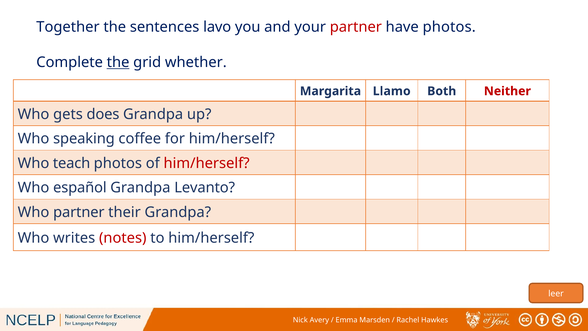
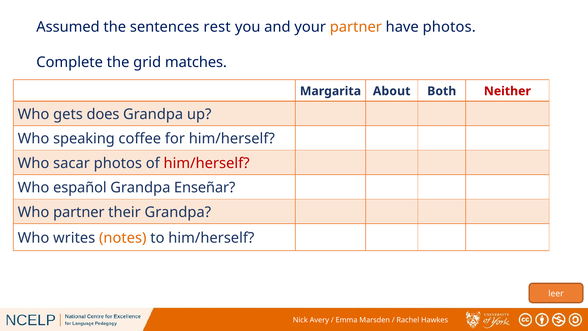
Together: Together -> Assumed
lavo: lavo -> rest
partner at (356, 27) colour: red -> orange
the at (118, 62) underline: present -> none
whether: whether -> matches
Llamo: Llamo -> About
teach: teach -> sacar
Levanto: Levanto -> Enseñar
notes colour: red -> orange
